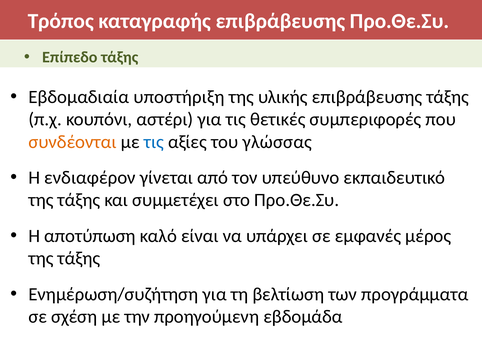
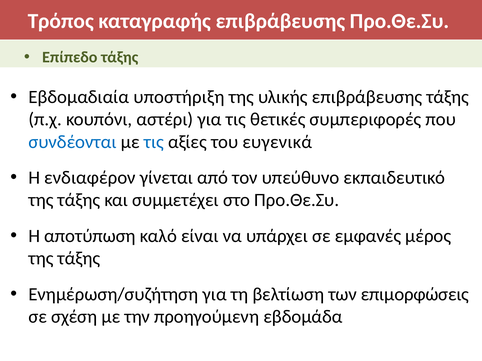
συνδέονται colour: orange -> blue
γλώσσας: γλώσσας -> ευγενικά
προγράμματα: προγράμματα -> επιμορφώσεις
